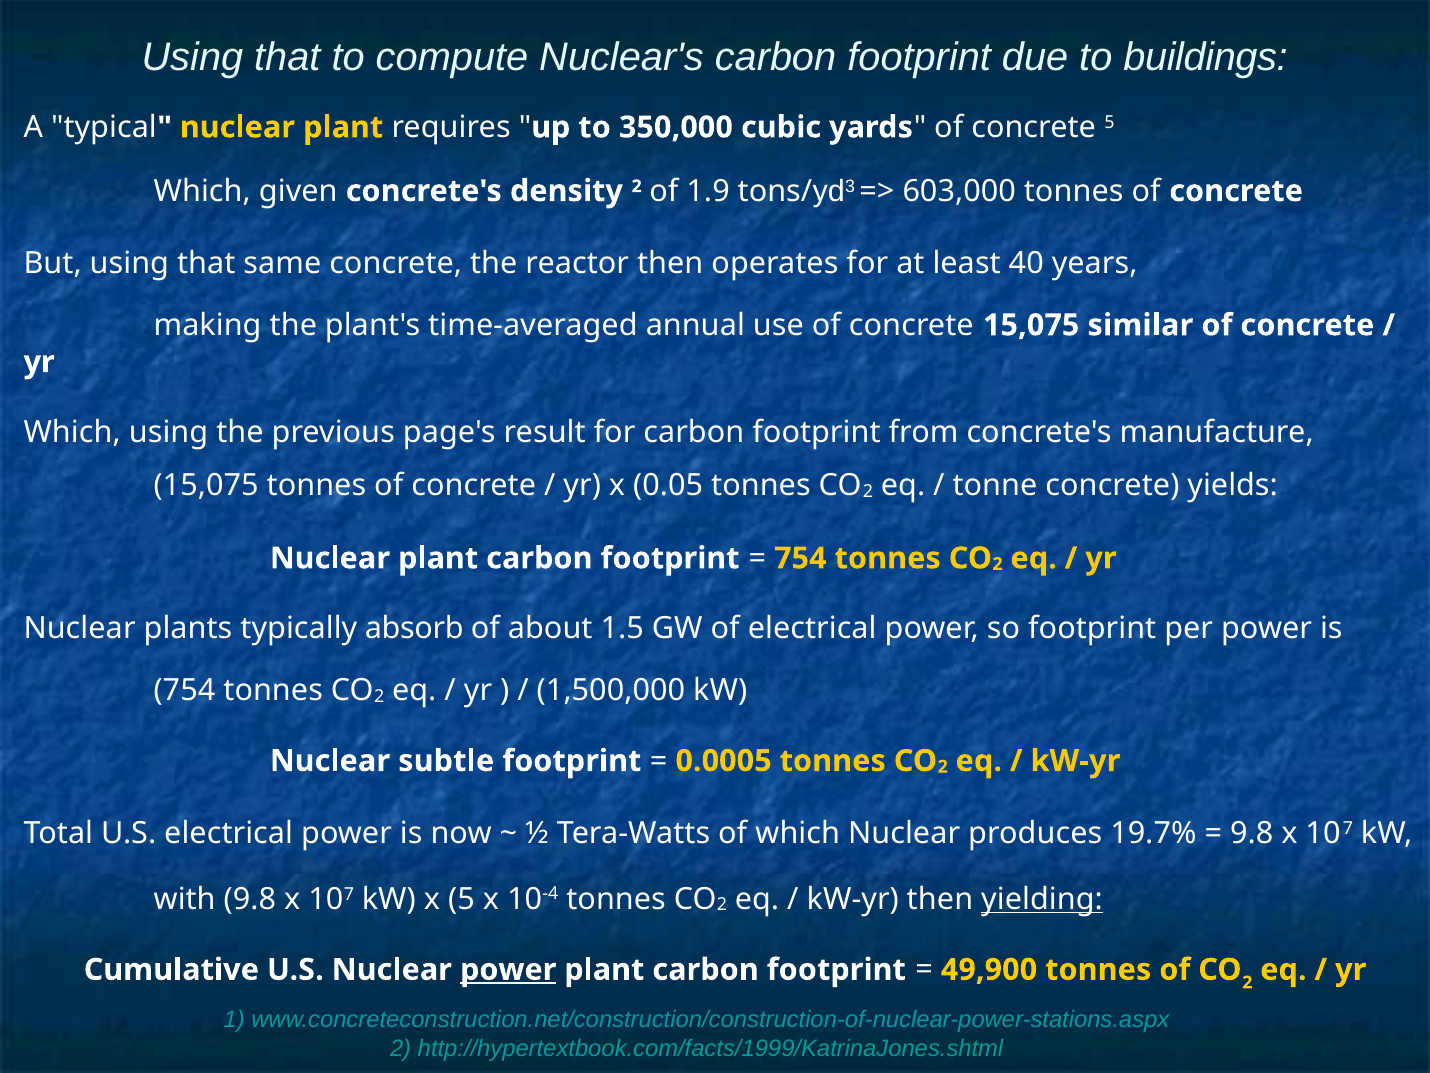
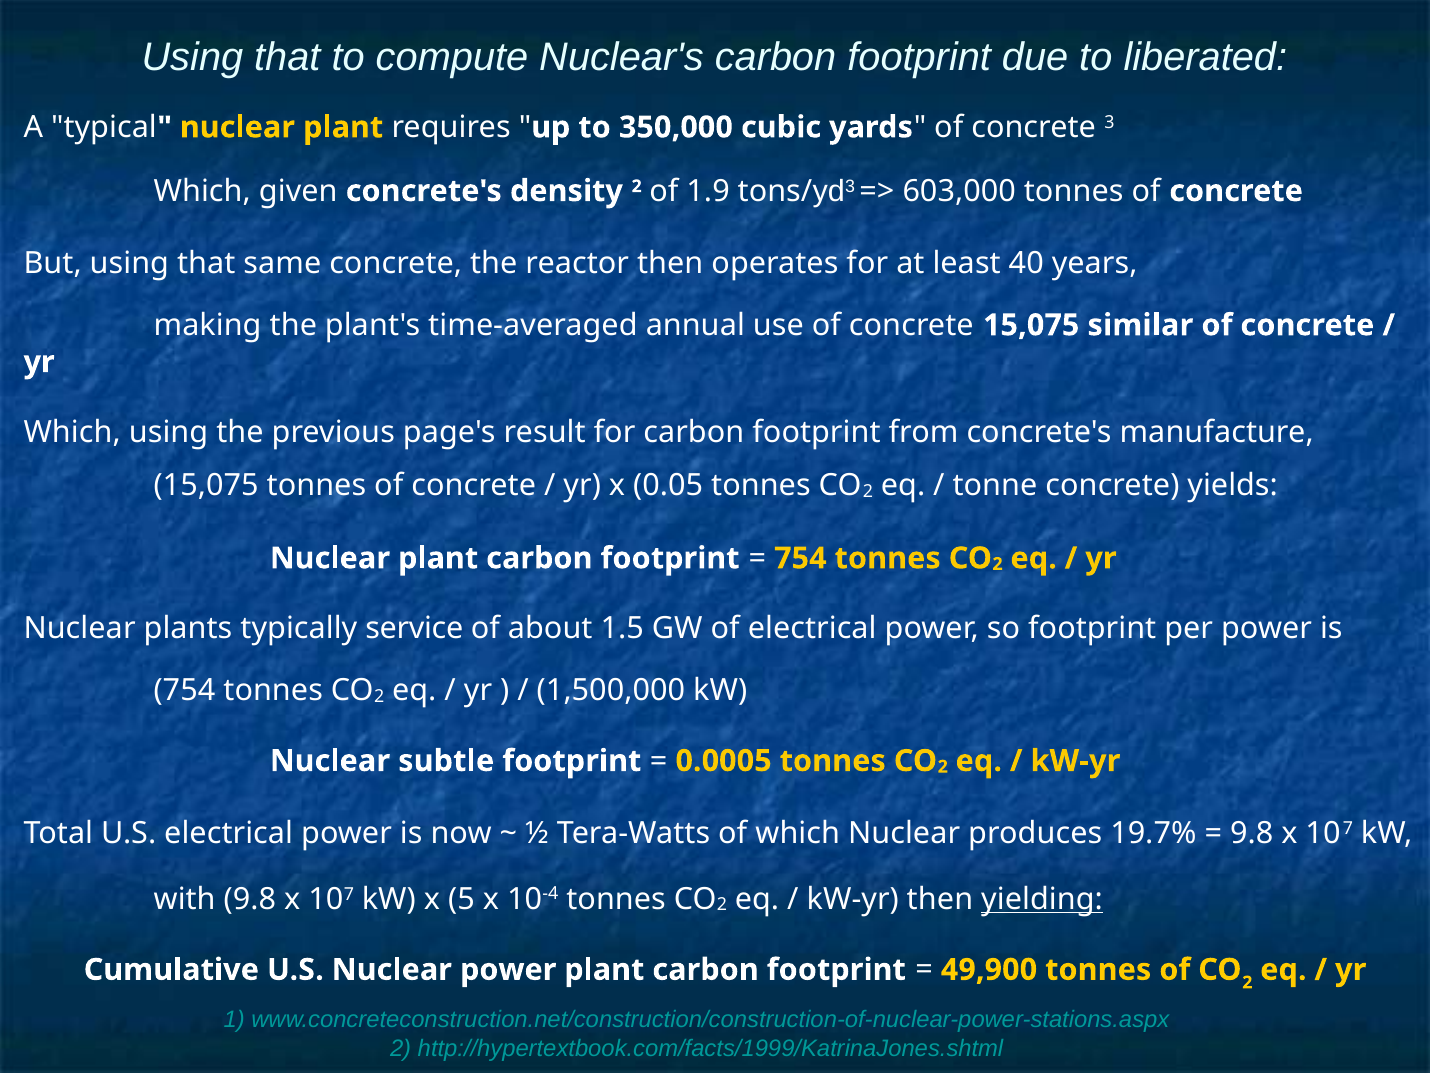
buildings: buildings -> liberated
concrete 5: 5 -> 3
absorb: absorb -> service
power at (508, 969) underline: present -> none
